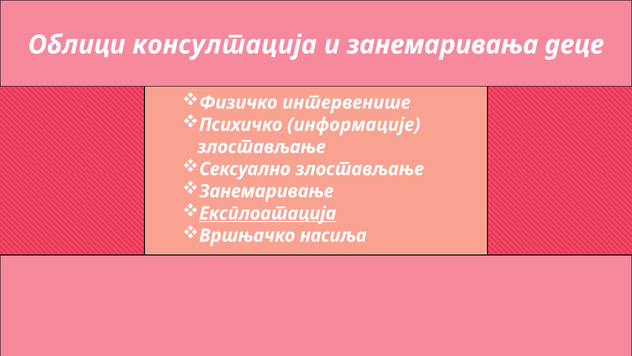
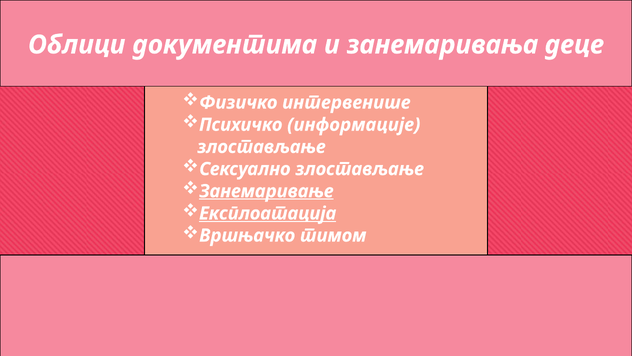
консултација: консултација -> документима
Занемаривање underline: none -> present
насиља: насиља -> тимом
